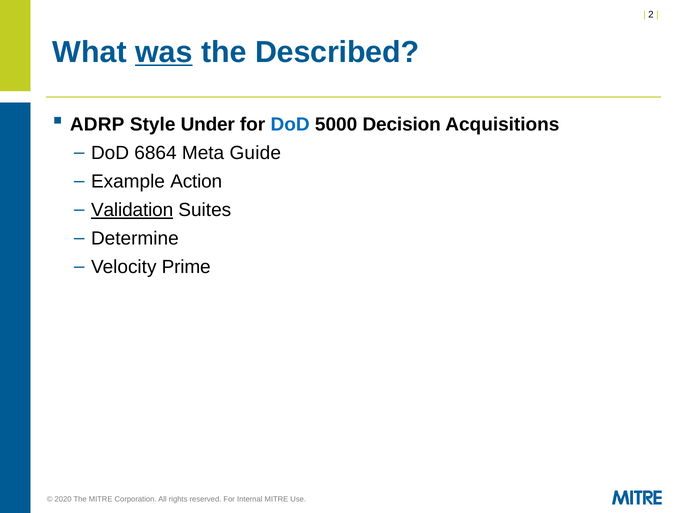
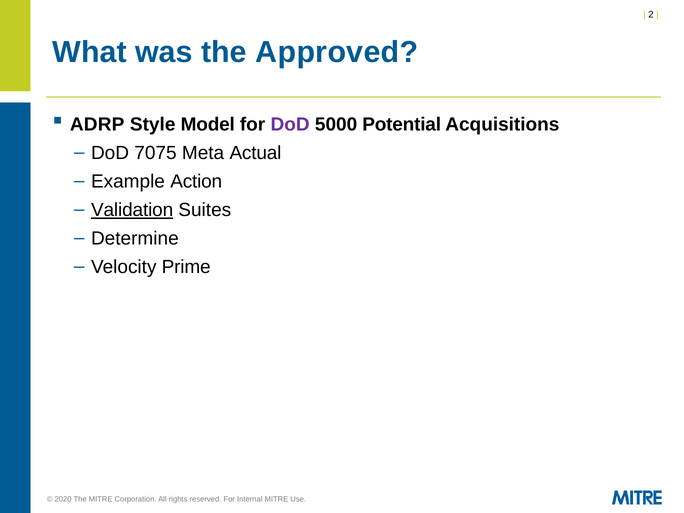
was underline: present -> none
Described: Described -> Approved
Under: Under -> Model
DoD at (290, 124) colour: blue -> purple
Decision: Decision -> Potential
6864: 6864 -> 7075
Guide: Guide -> Actual
